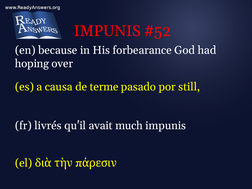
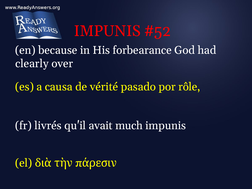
hoping: hoping -> clearly
terme: terme -> vérité
still: still -> rôle
